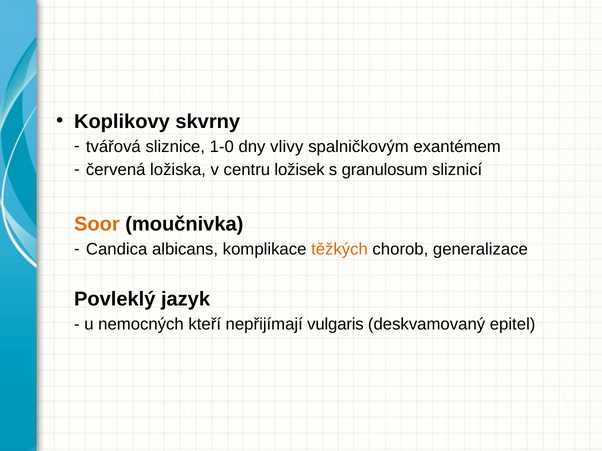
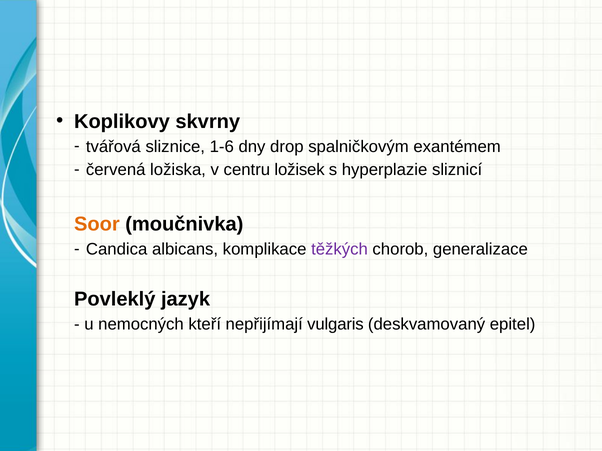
1-0: 1-0 -> 1-6
vlivy: vlivy -> drop
granulosum: granulosum -> hyperplazie
těžkých colour: orange -> purple
